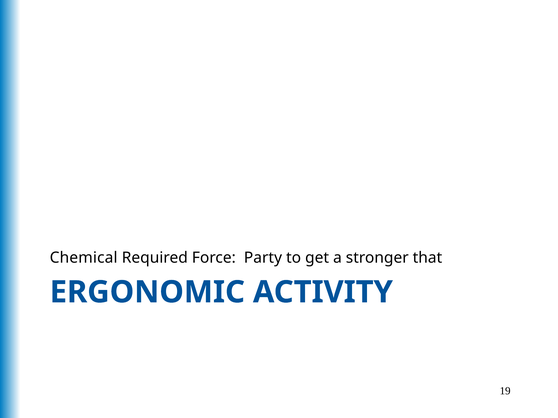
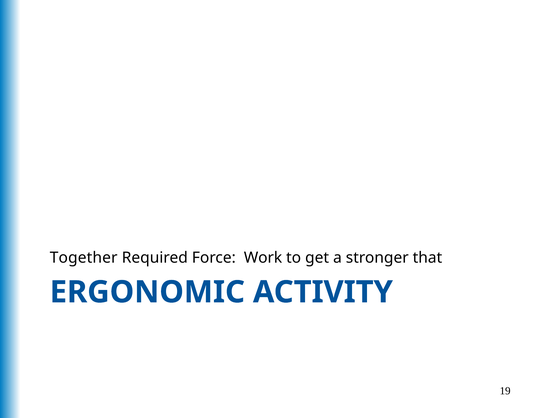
Chemical: Chemical -> Together
Party: Party -> Work
